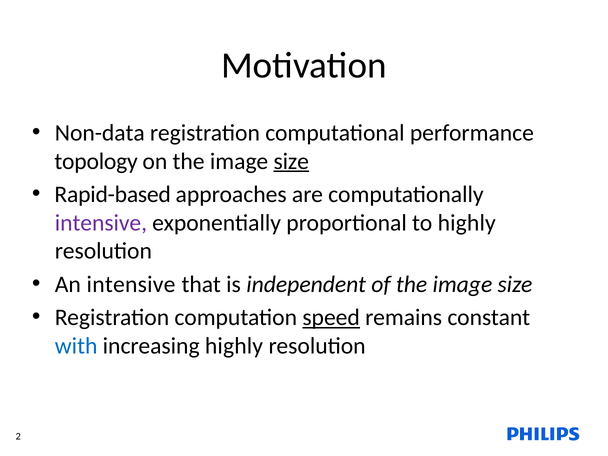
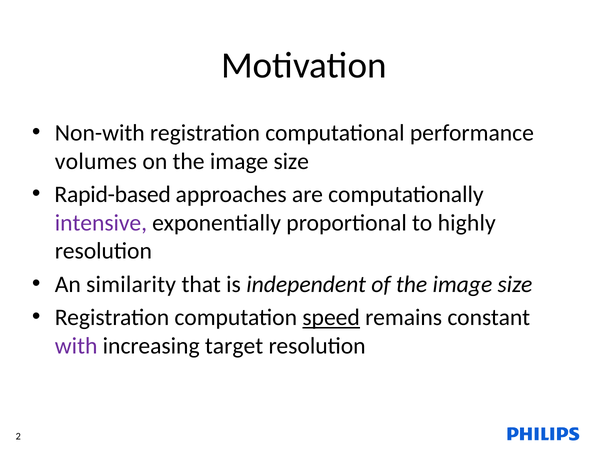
Non-data: Non-data -> Non-with
topology: topology -> volumes
size at (291, 161) underline: present -> none
An intensive: intensive -> similarity
with colour: blue -> purple
increasing highly: highly -> target
